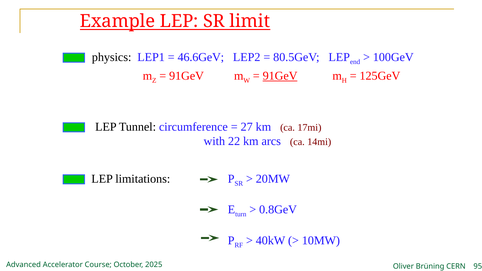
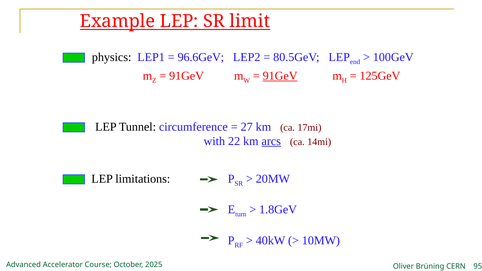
46.6GeV: 46.6GeV -> 96.6GeV
arcs underline: none -> present
0.8GeV: 0.8GeV -> 1.8GeV
